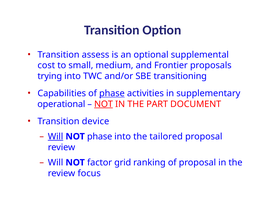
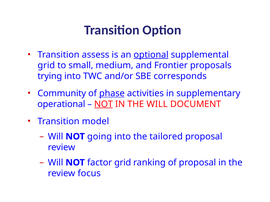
optional underline: none -> present
cost at (46, 66): cost -> grid
transitioning: transitioning -> corresponds
Capabilities: Capabilities -> Community
THE PART: PART -> WILL
device: device -> model
Will at (56, 137) underline: present -> none
NOT phase: phase -> going
